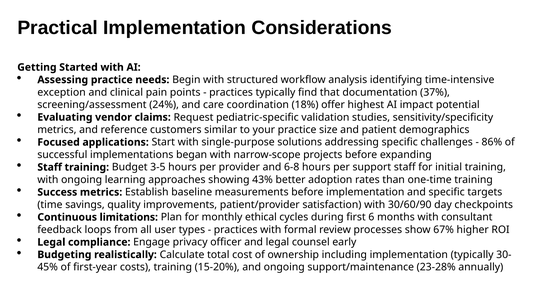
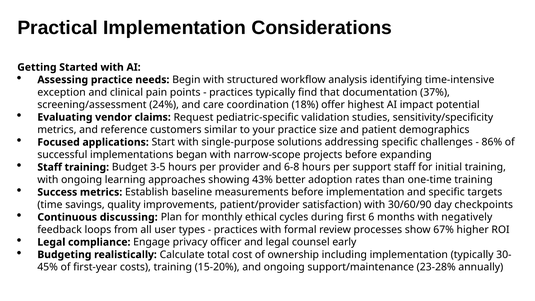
limitations: limitations -> discussing
consultant: consultant -> negatively
